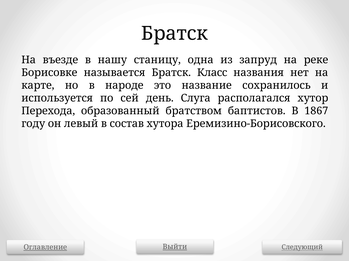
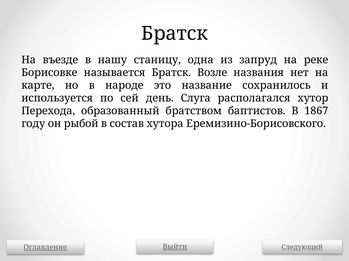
Класс: Класс -> Возле
левый: левый -> рыбой
